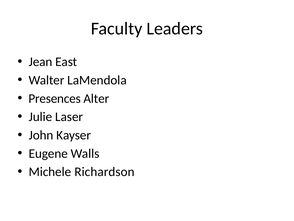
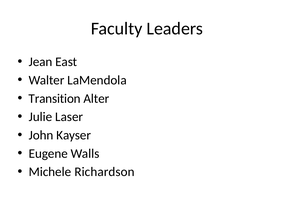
Presences: Presences -> Transition
